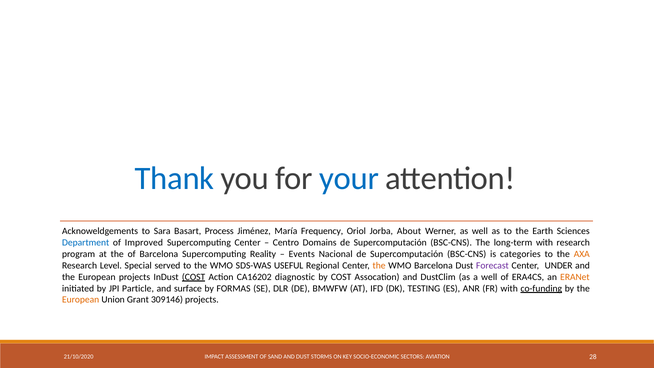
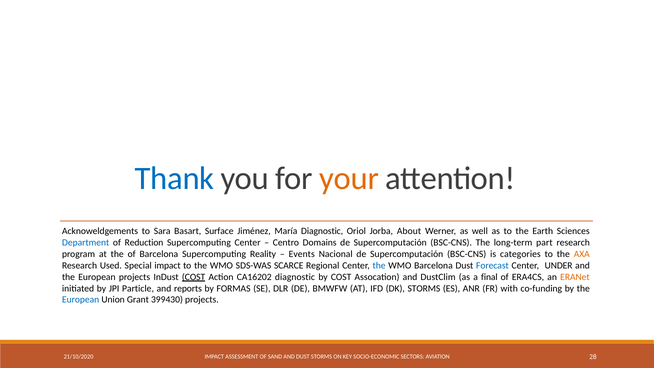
your colour: blue -> orange
Process: Process -> Surface
María Frequency: Frequency -> Diagnostic
Improved: Improved -> Reduction
long-term with: with -> part
Level: Level -> Used
Special served: served -> impact
USEFUL: USEFUL -> SCARCE
the at (379, 265) colour: orange -> blue
Forecast colour: purple -> blue
a well: well -> final
surface: surface -> reports
DK TESTING: TESTING -> STORMS
co-funding underline: present -> none
European at (81, 300) colour: orange -> blue
309146: 309146 -> 399430
